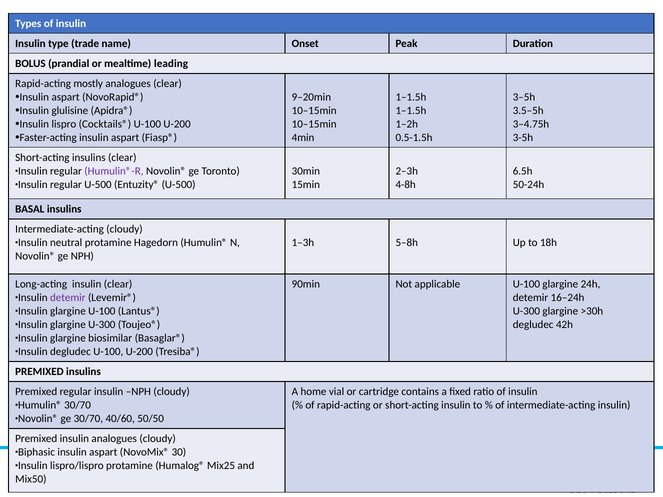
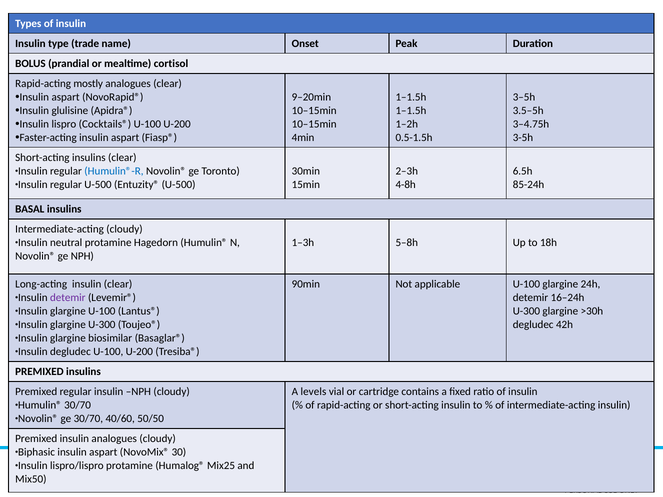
leading: leading -> cortisol
Humulin®-R colour: purple -> blue
50-24h: 50-24h -> 85-24h
home: home -> levels
